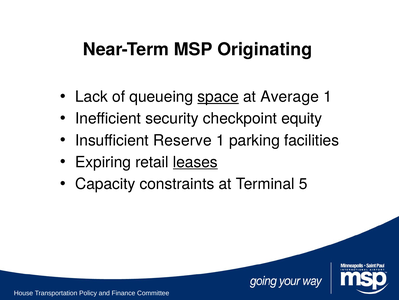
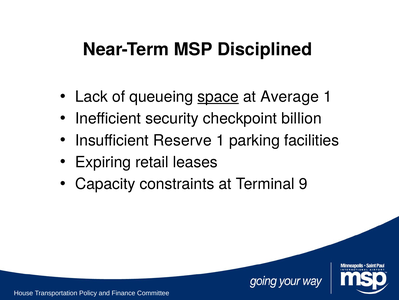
Originating: Originating -> Disciplined
equity: equity -> billion
leases underline: present -> none
5: 5 -> 9
